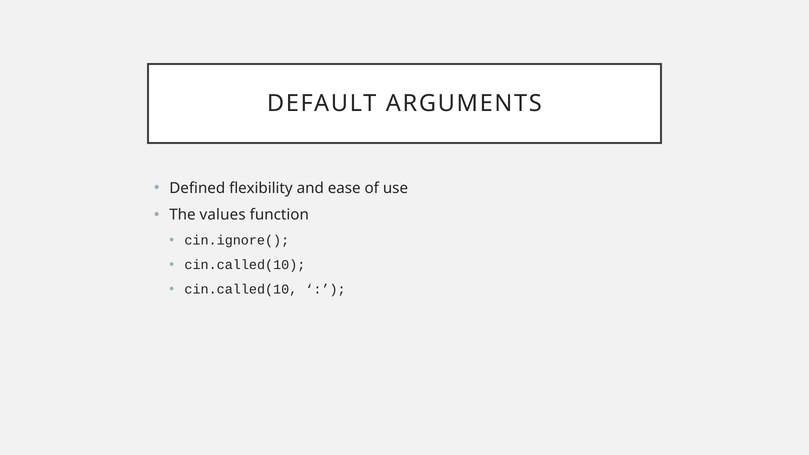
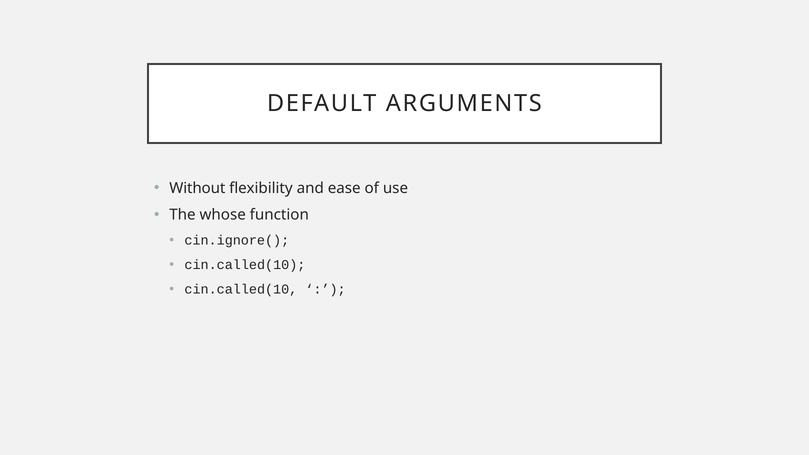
Defined: Defined -> Without
values: values -> whose
